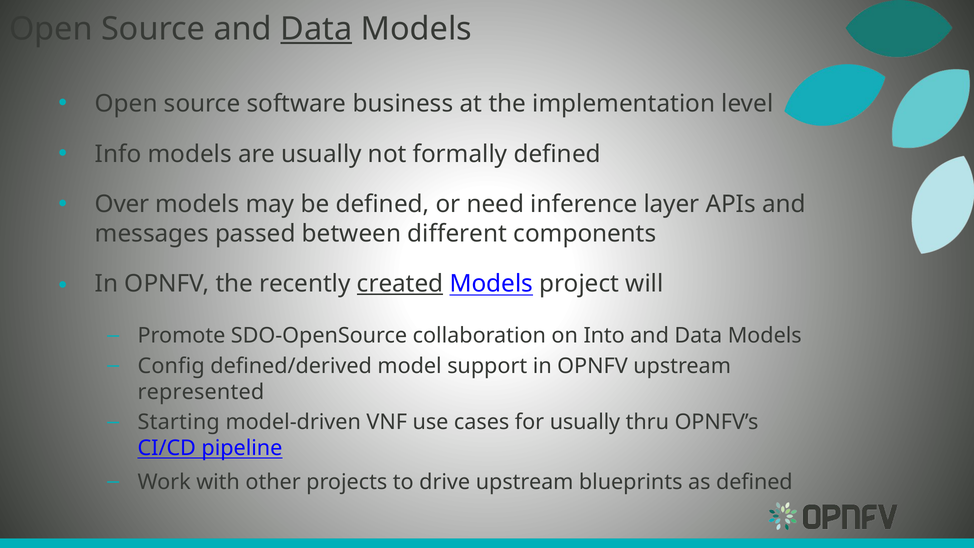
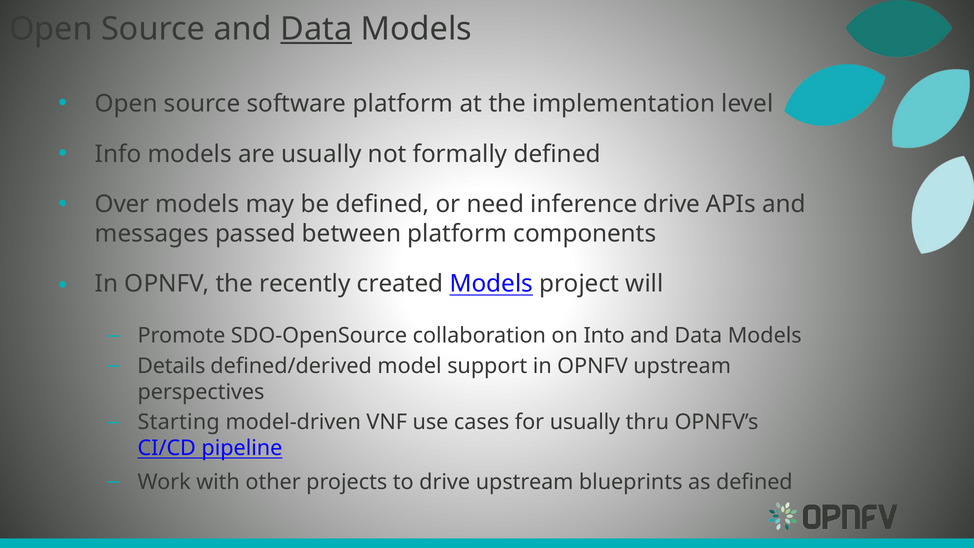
software business: business -> platform
inference layer: layer -> drive
between different: different -> platform
created underline: present -> none
Config: Config -> Details
represented: represented -> perspectives
